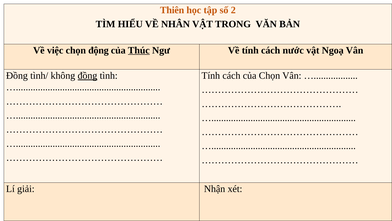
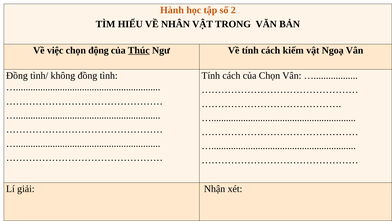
Thiên: Thiên -> Hành
nước: nước -> kiếm
đồng at (87, 75) underline: present -> none
